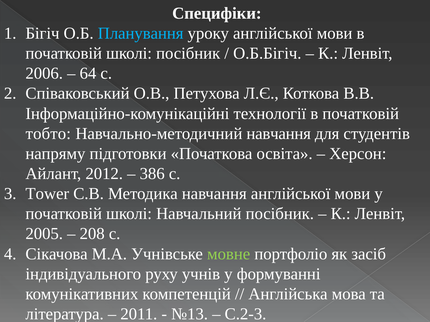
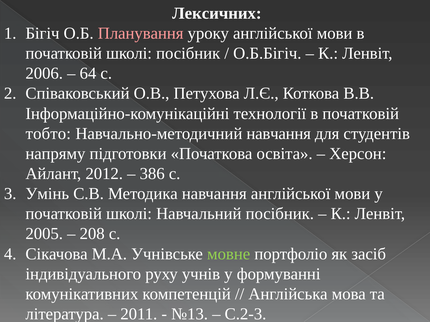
Специфіки: Специфіки -> Лексичних
Планування colour: light blue -> pink
Tower: Tower -> Умінь
